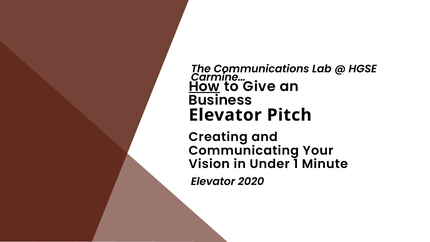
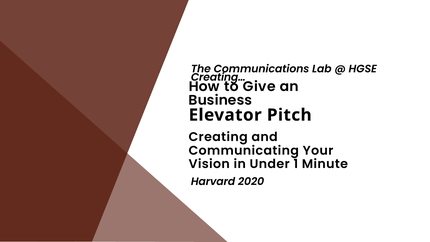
Carmine…: Carmine… -> Creating…
How underline: present -> none
Elevator at (213, 182): Elevator -> Harvard
